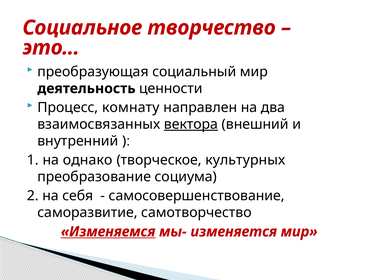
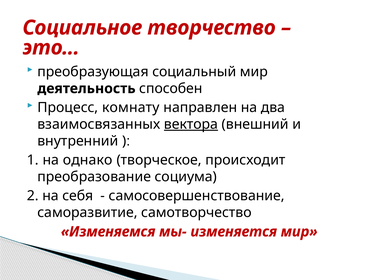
ценности: ценности -> способен
культурных: культурных -> происходит
Изменяемся underline: present -> none
